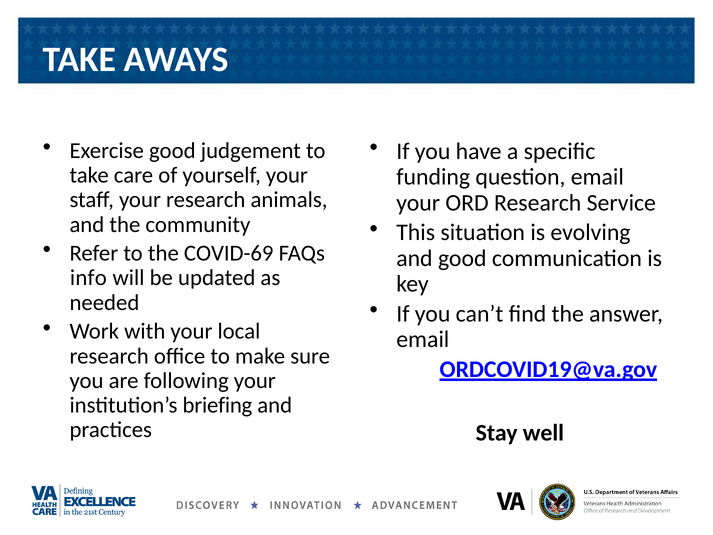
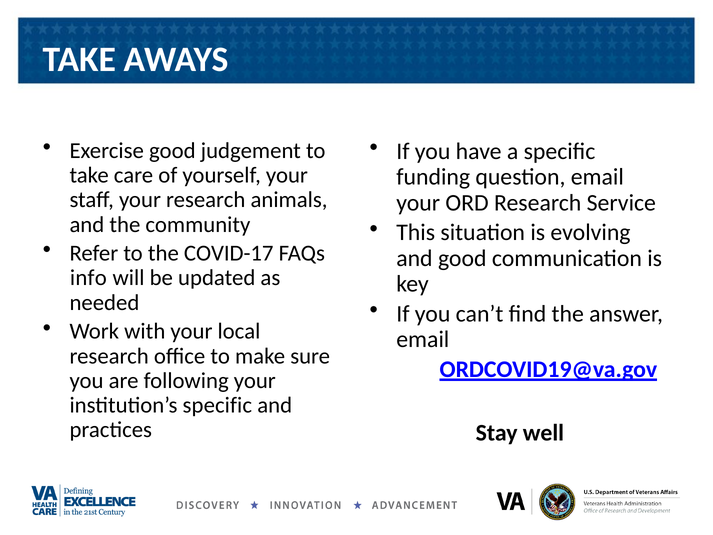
COVID-69: COVID-69 -> COVID-17
institution’s briefing: briefing -> specific
